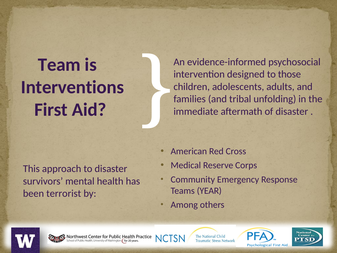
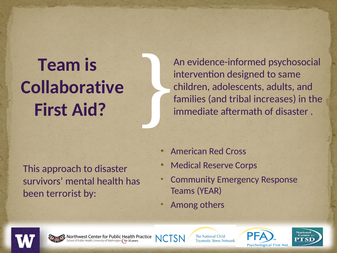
those: those -> same
Interventions: Interventions -> Collaborative
unfolding: unfolding -> increases
